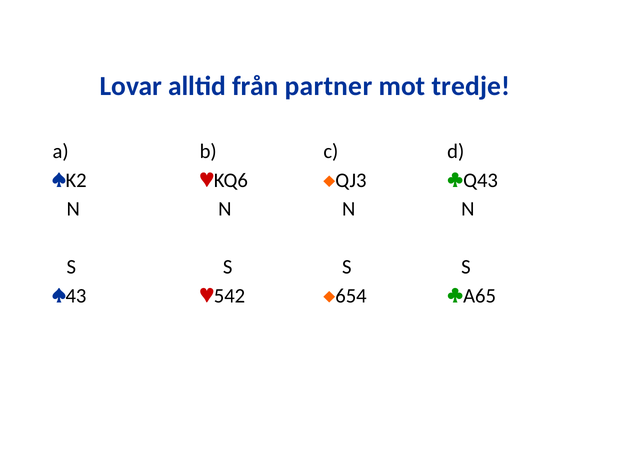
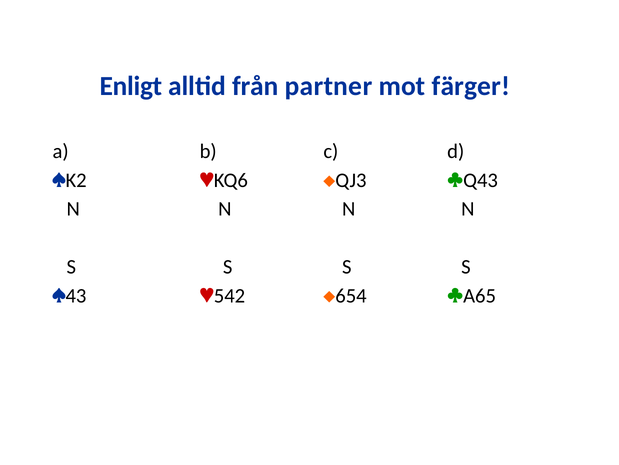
Lovar: Lovar -> Enligt
tredje: tredje -> färger
